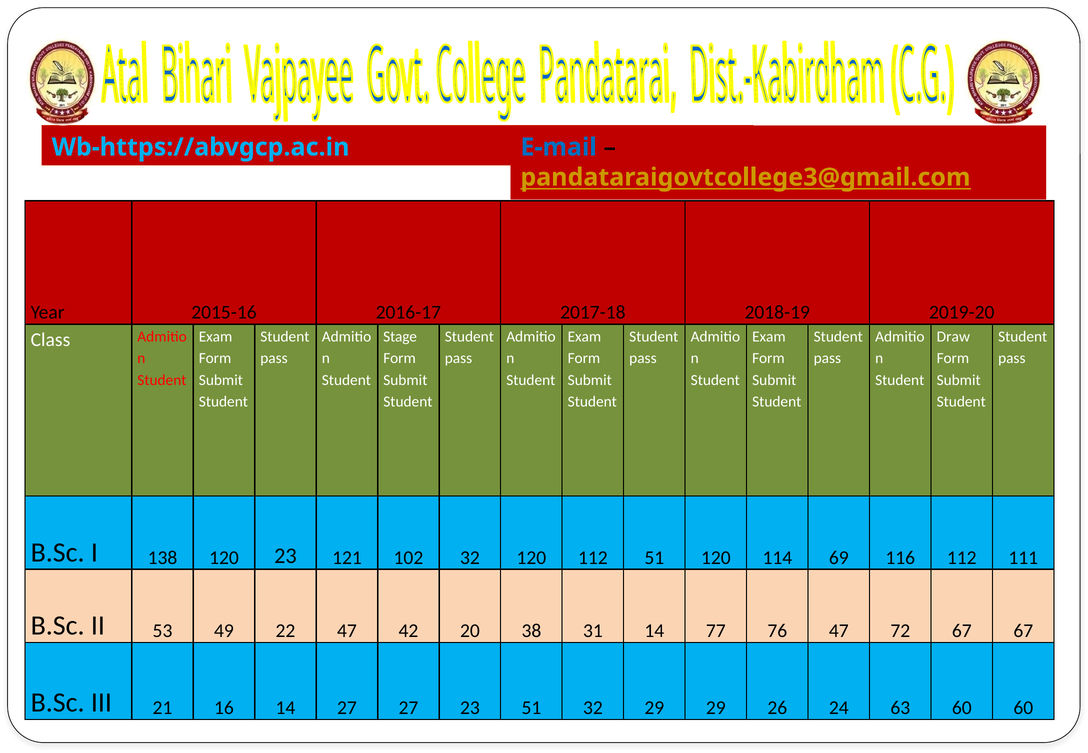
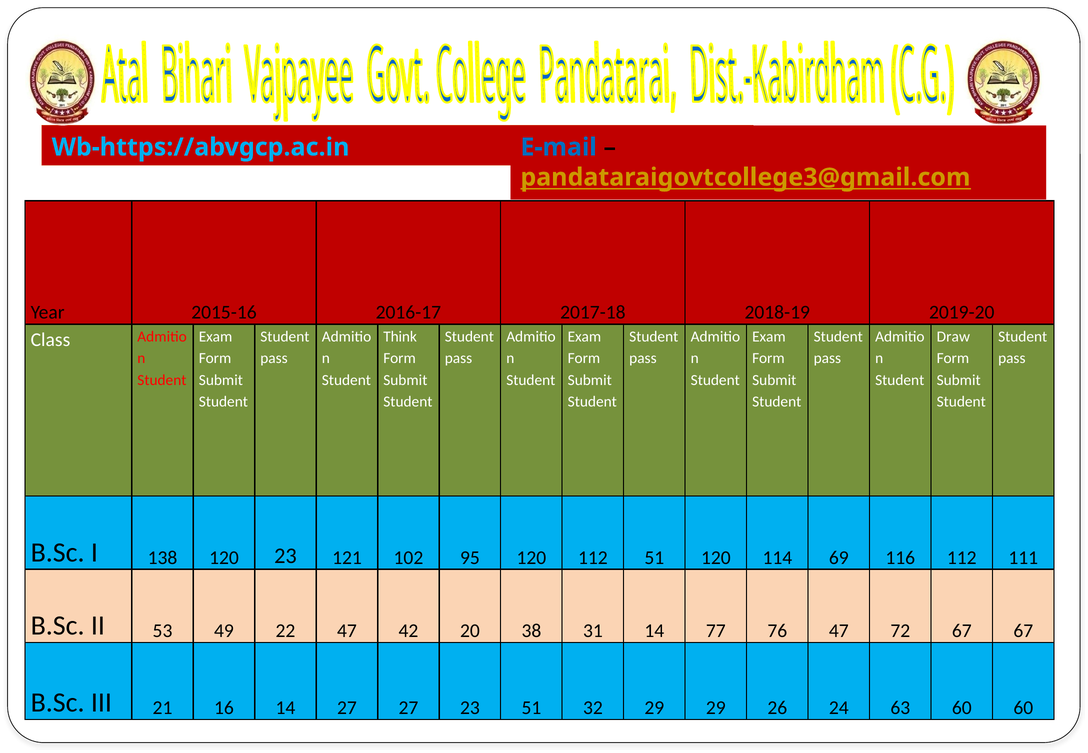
Stage: Stage -> Think
102 32: 32 -> 95
